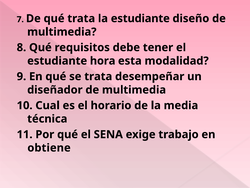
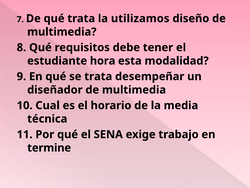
la estudiante: estudiante -> utilizamos
obtiene: obtiene -> termine
